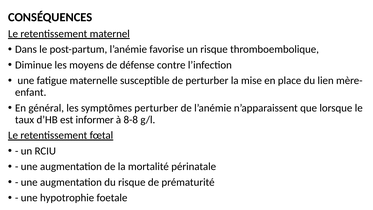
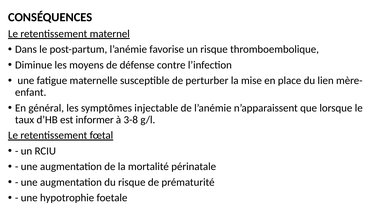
symptômes perturber: perturber -> injectable
8-8: 8-8 -> 3-8
